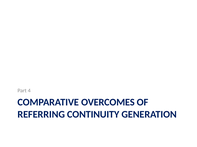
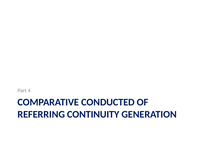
OVERCOMES: OVERCOMES -> CONDUCTED
